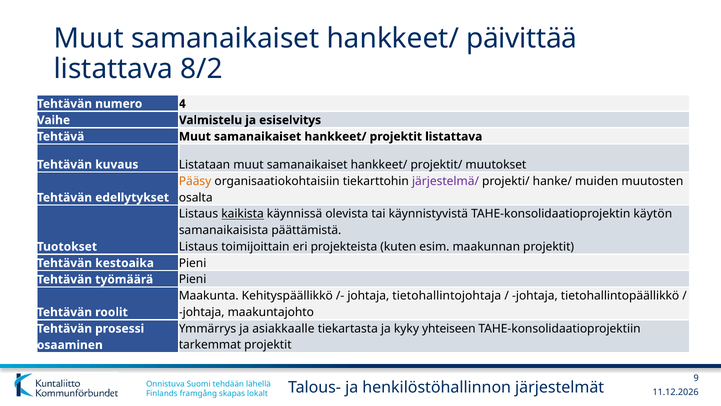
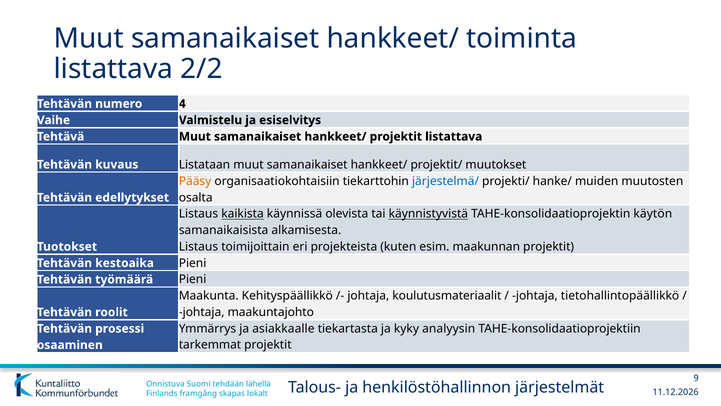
päivittää: päivittää -> toiminta
8/2: 8/2 -> 2/2
järjestelmä/ colour: purple -> blue
käynnistyvistä underline: none -> present
päättämistä: päättämistä -> alkamisesta
tietohallintojohtaja: tietohallintojohtaja -> koulutusmateriaalit
yhteiseen: yhteiseen -> analyysin
